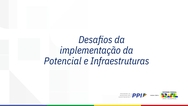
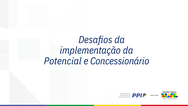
Infraestruturas: Infraestruturas -> Concessionário
